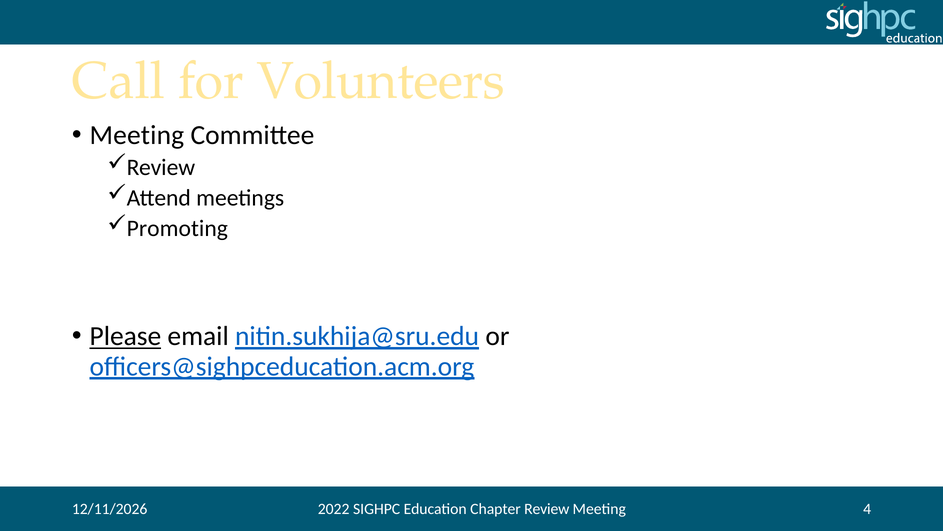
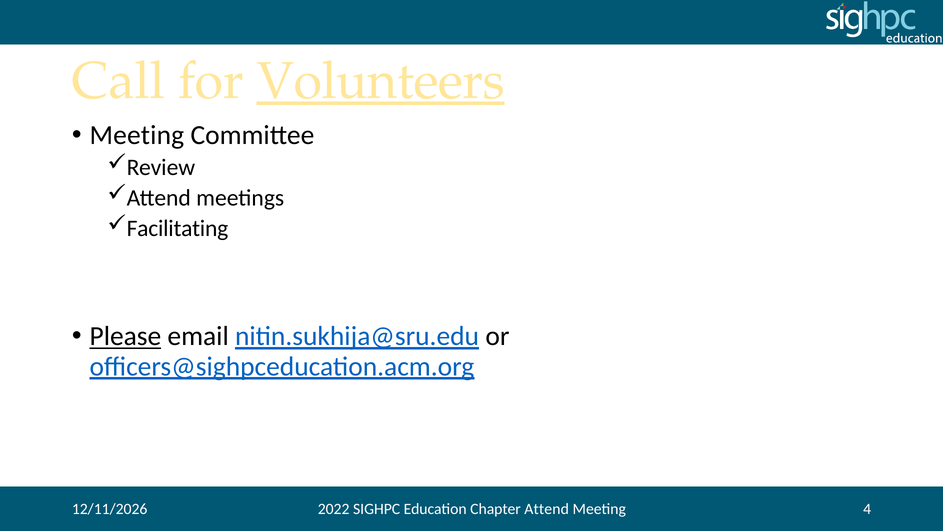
Volunteers underline: none -> present
Promoting: Promoting -> Facilitating
Chapter Review: Review -> Attend
